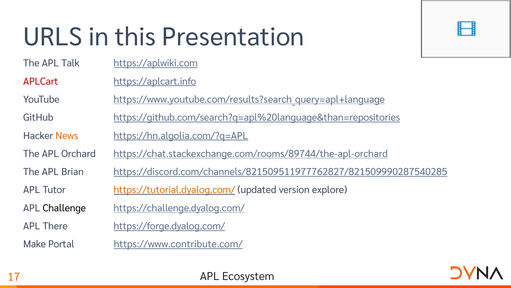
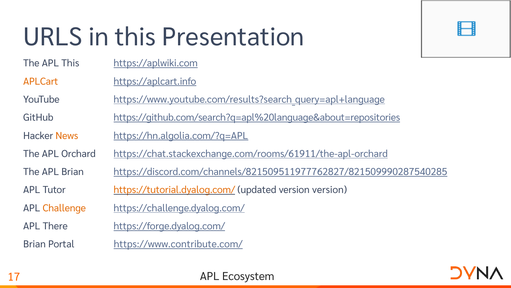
APL Talk: Talk -> This
APLCart colour: red -> orange
https://github.com/search?q=apl%20language&than=repositories: https://github.com/search?q=apl%20language&than=repositories -> https://github.com/search?q=apl%20language&about=repositories
https://chat.stackexchange.com/rooms/89744/the-apl-orchard: https://chat.stackexchange.com/rooms/89744/the-apl-orchard -> https://chat.stackexchange.com/rooms/61911/the-apl-orchard
version explore: explore -> version
Challenge colour: black -> orange
Make at (35, 244): Make -> Brian
